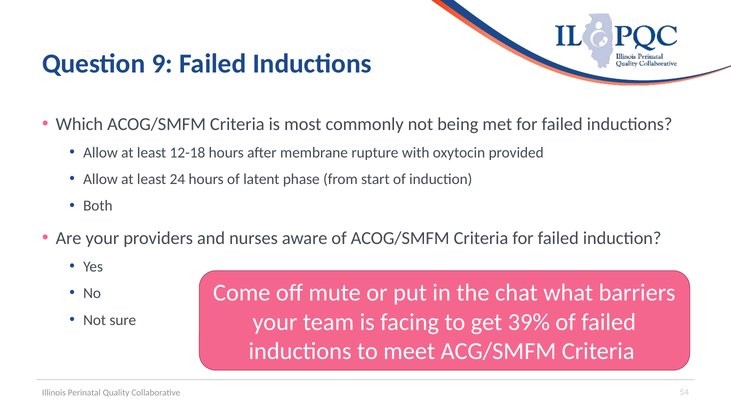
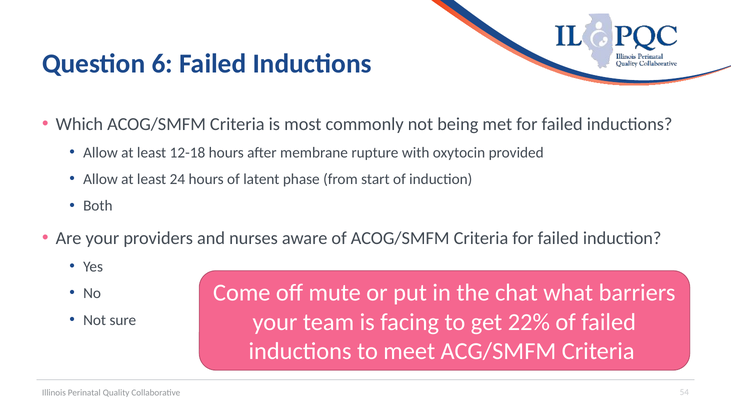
9: 9 -> 6
39%: 39% -> 22%
